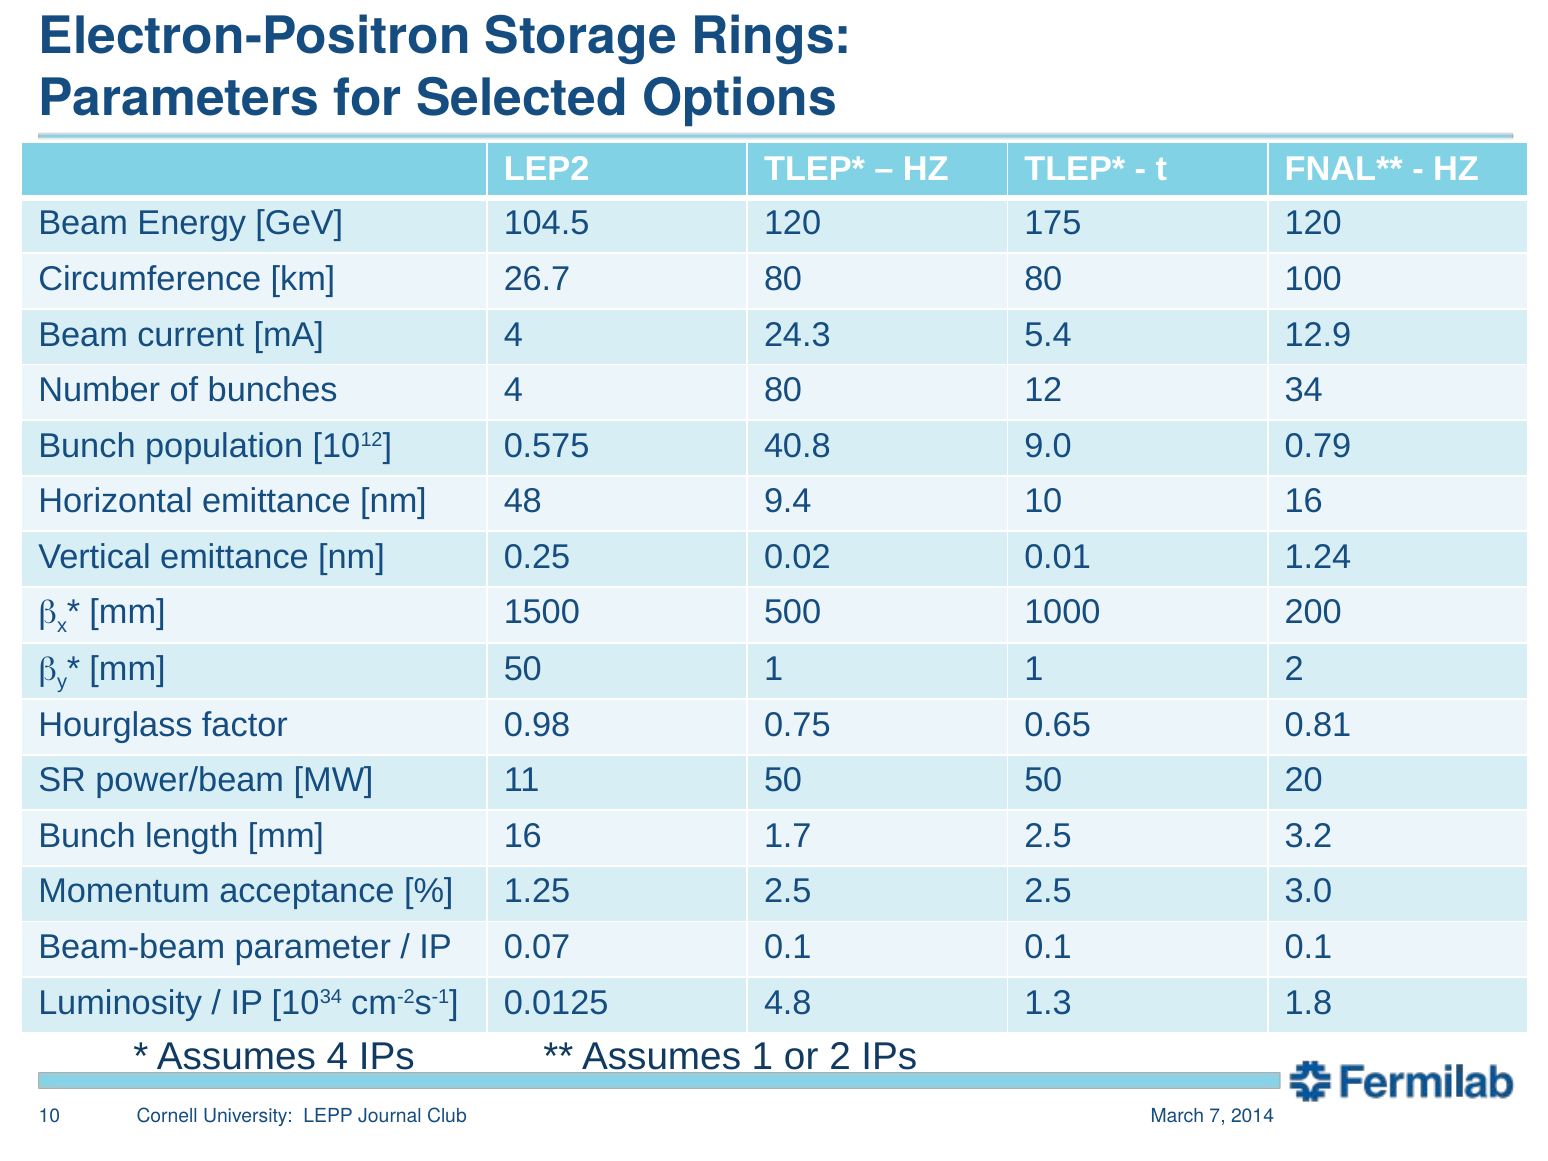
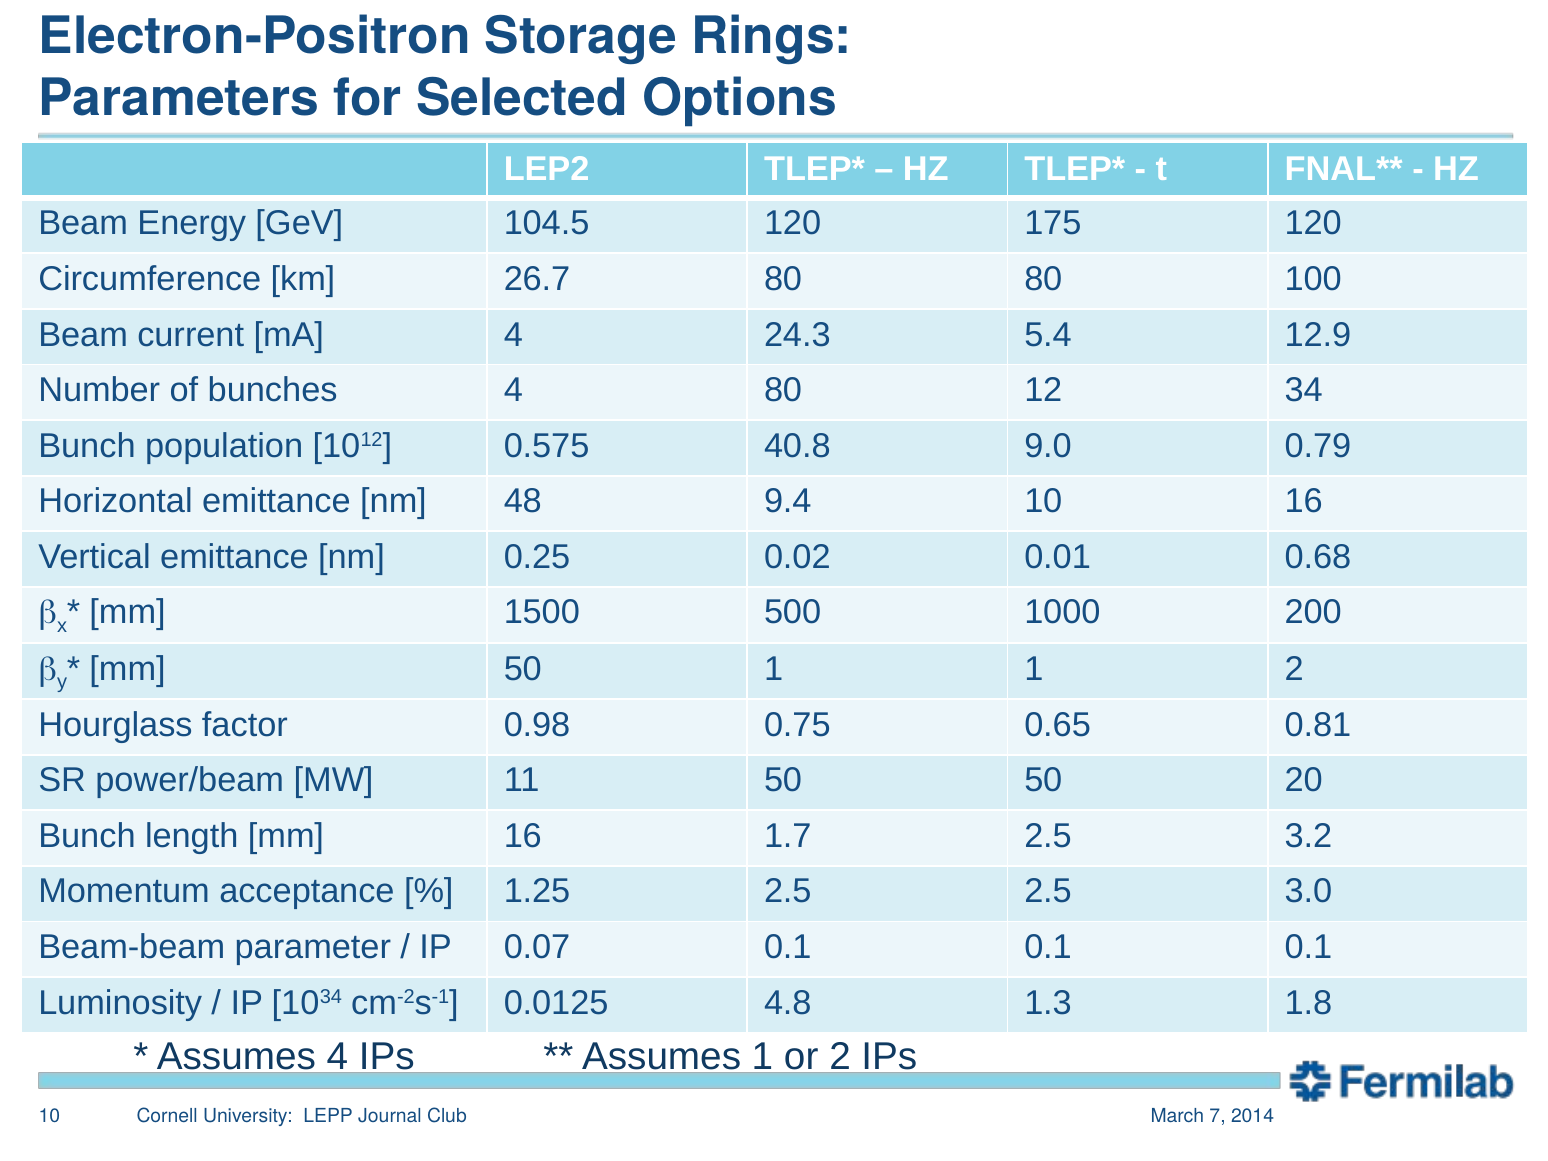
1.24: 1.24 -> 0.68
